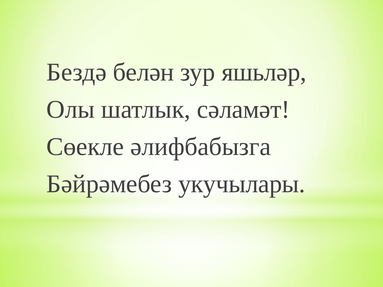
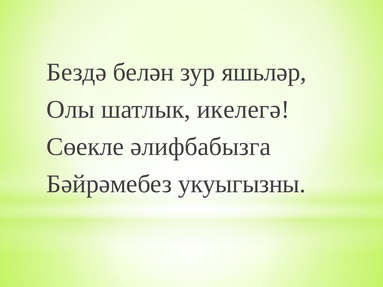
сәламәт: сәламәт -> икелегә
укучылары: укучылары -> укуыгызны
